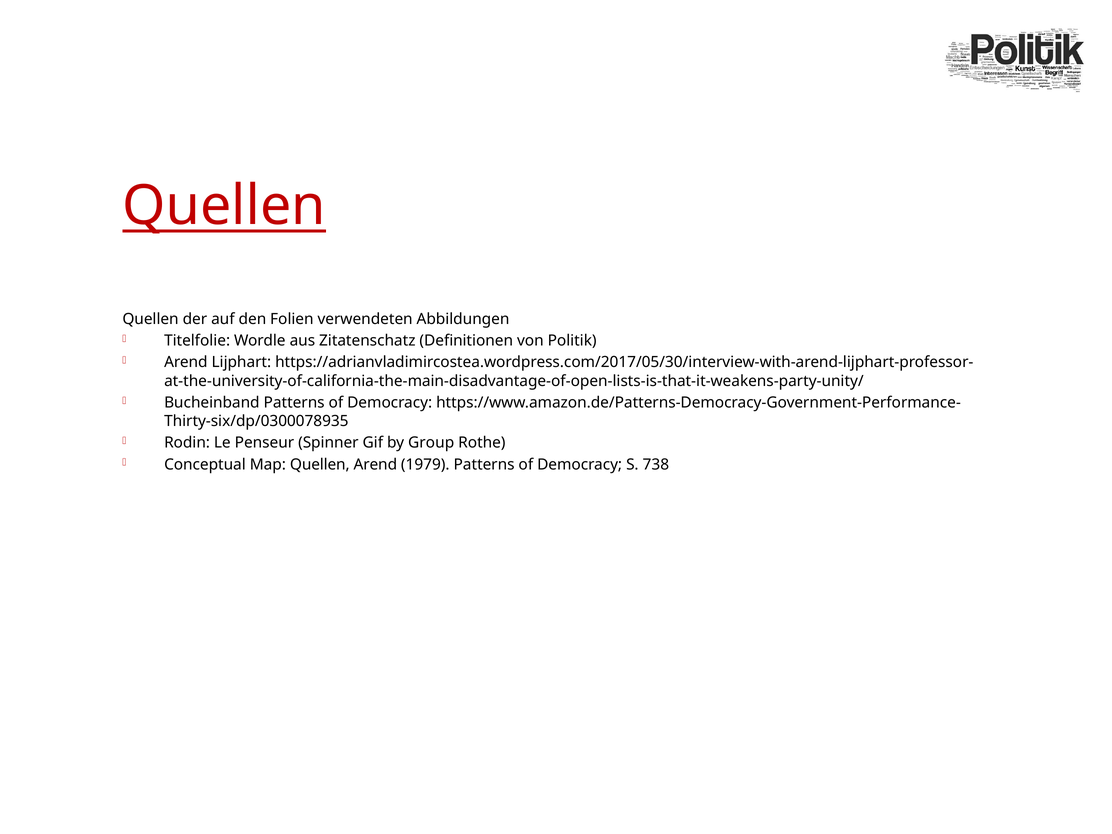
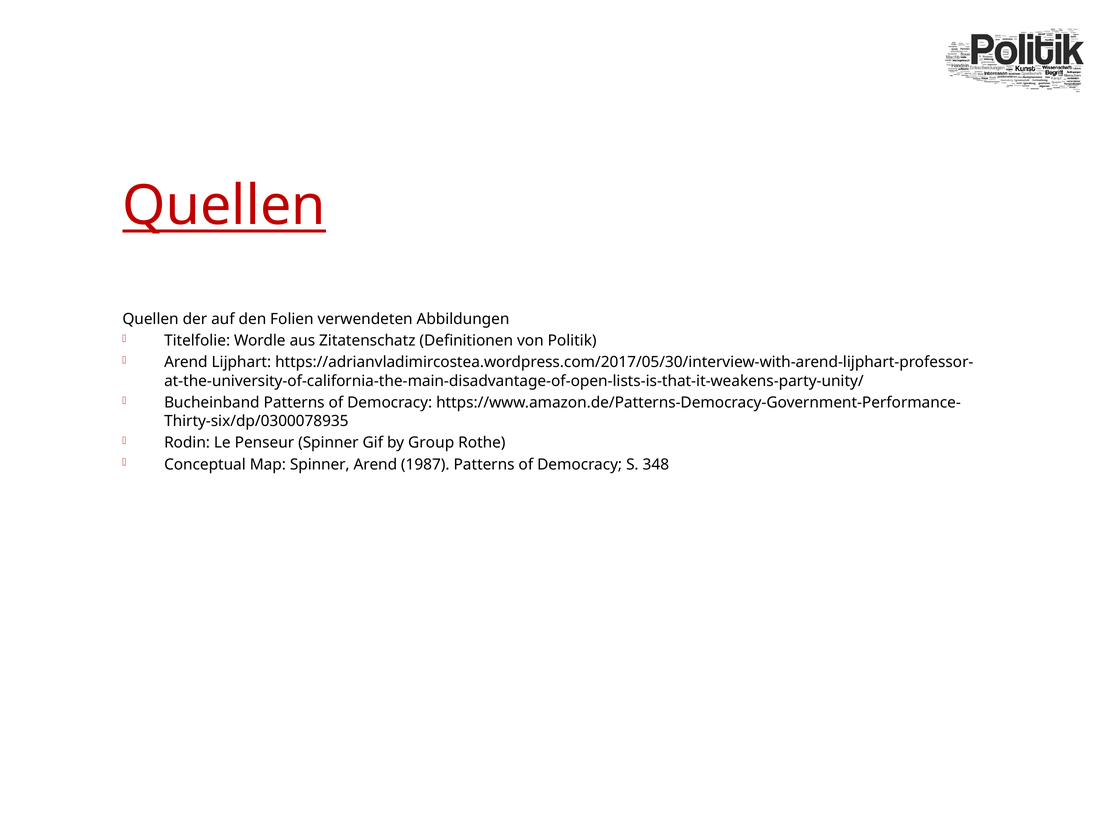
Map Quellen: Quellen -> Spinner
1979: 1979 -> 1987
738: 738 -> 348
